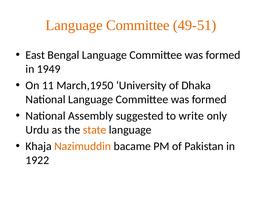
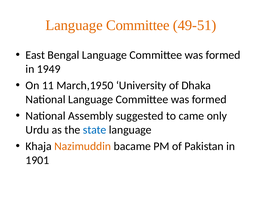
write: write -> came
state colour: orange -> blue
1922: 1922 -> 1901
